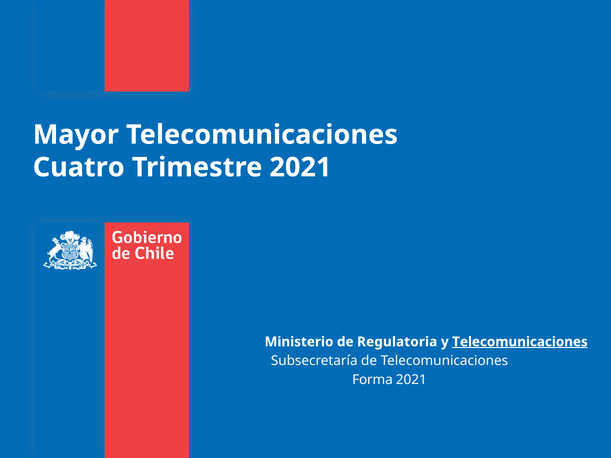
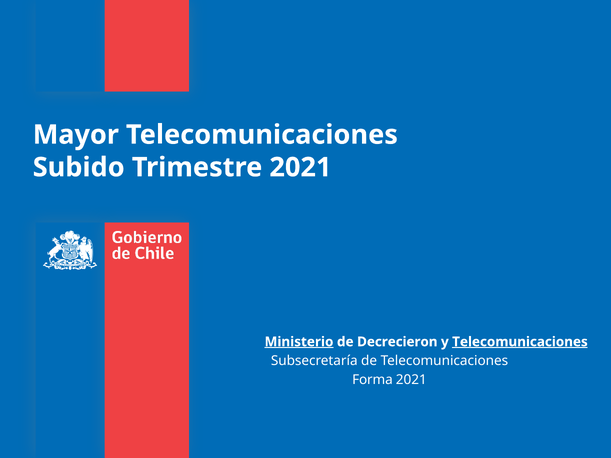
Cuatro: Cuatro -> Subido
Ministerio underline: none -> present
Regulatoria: Regulatoria -> Decrecieron
